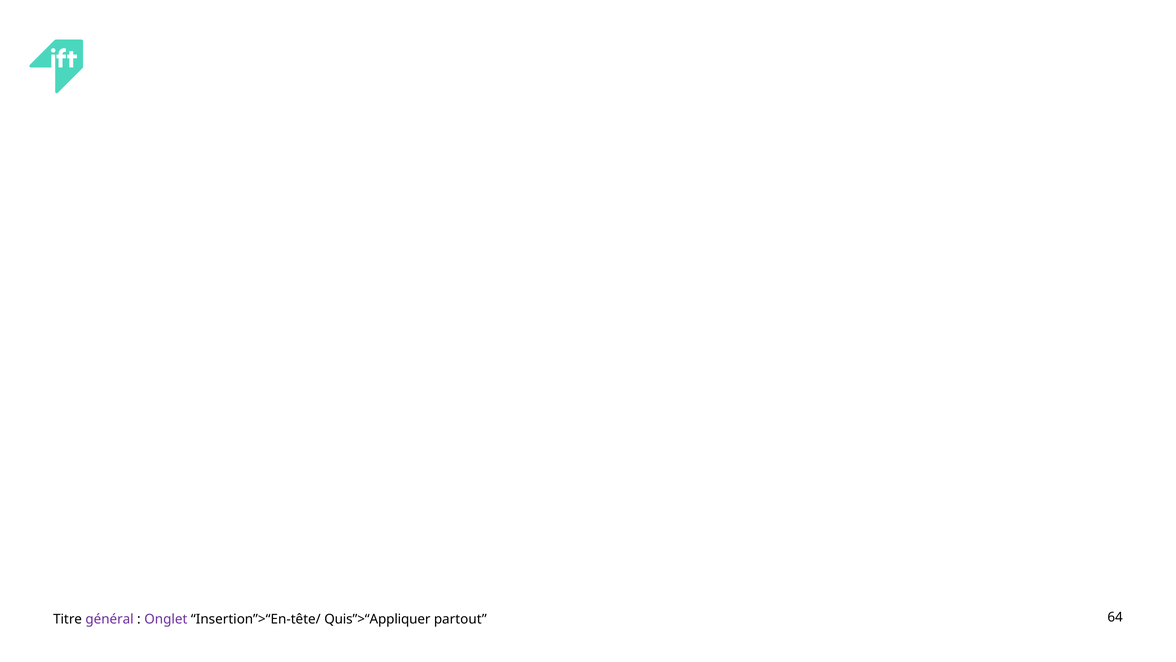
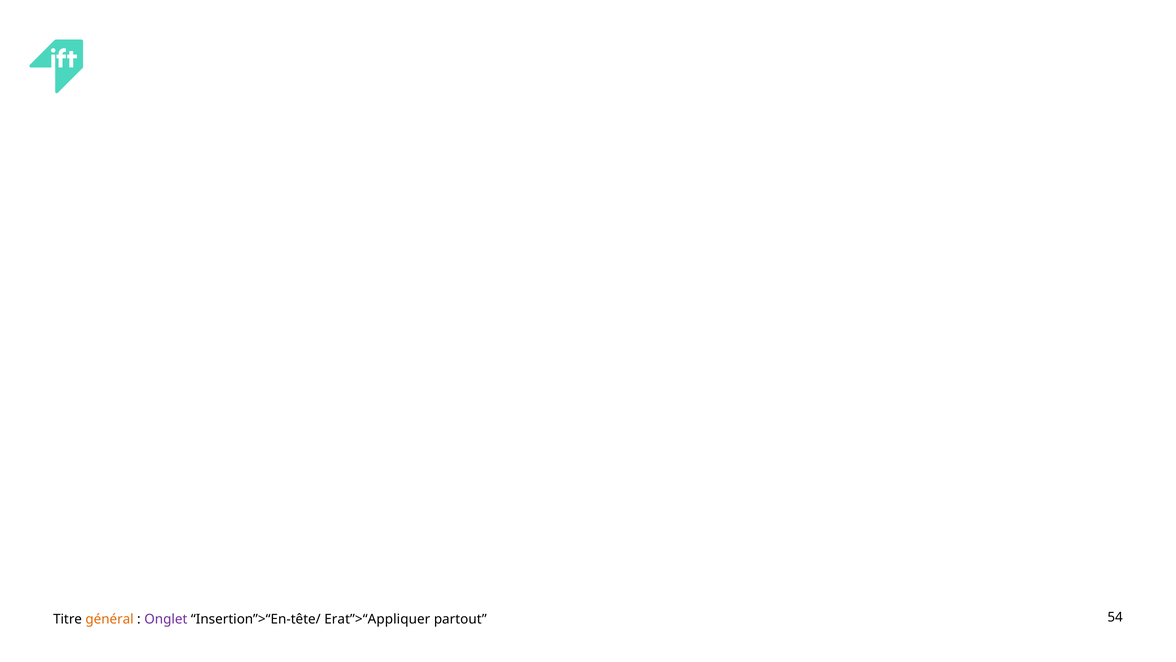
général colour: purple -> orange
Quis”>“Appliquer: Quis”>“Appliquer -> Erat”>“Appliquer
64: 64 -> 54
